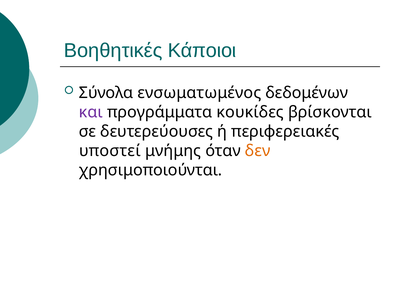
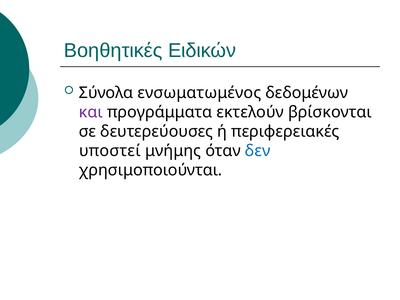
Κάποιοι: Κάποιοι -> Ειδικών
κουκίδες: κουκίδες -> εκτελούν
δεν colour: orange -> blue
